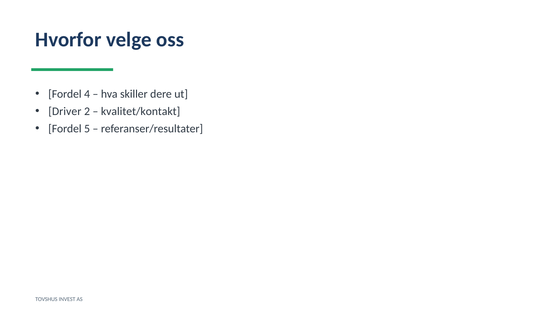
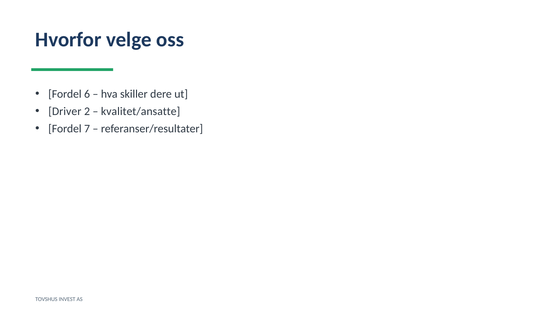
4: 4 -> 6
kvalitet/kontakt: kvalitet/kontakt -> kvalitet/ansatte
5: 5 -> 7
